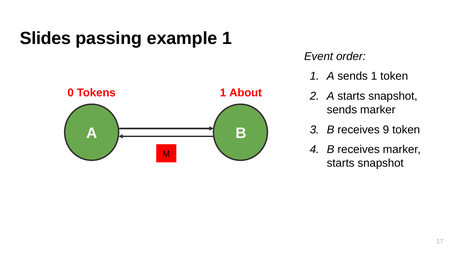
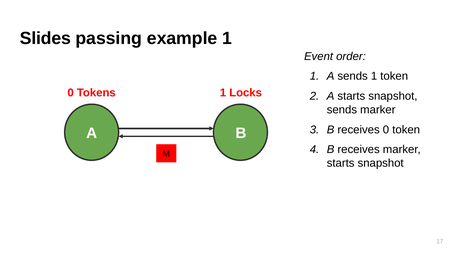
About: About -> Locks
receives 9: 9 -> 0
